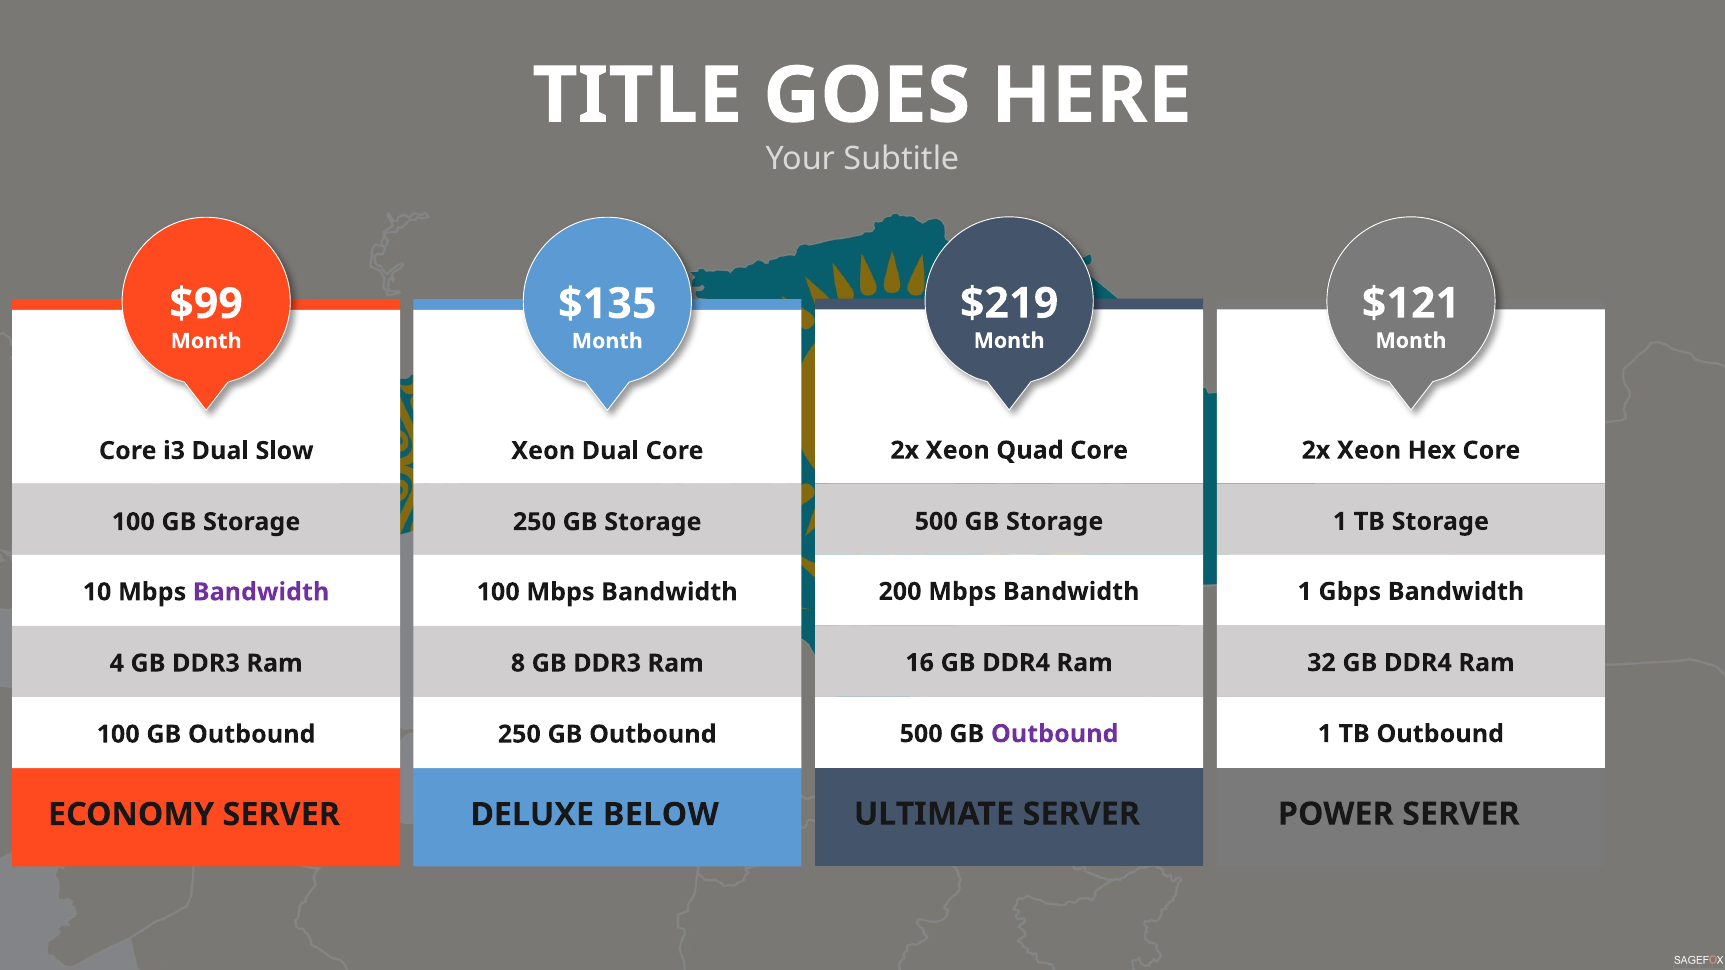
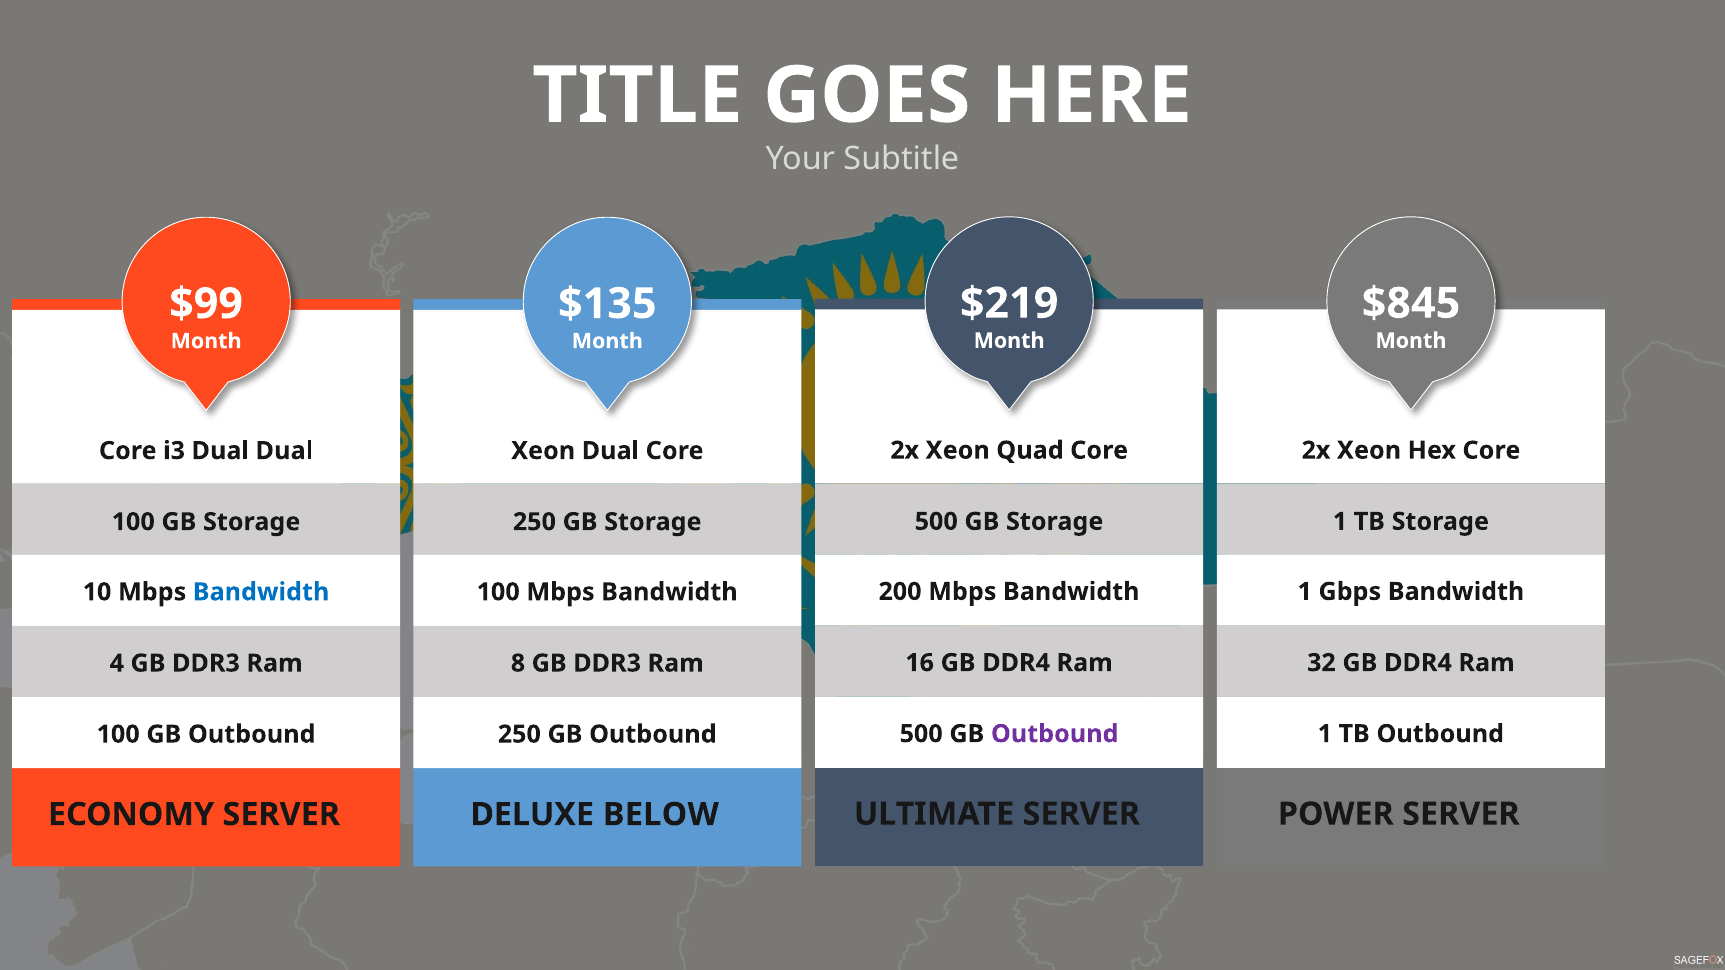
$121: $121 -> $845
Dual Slow: Slow -> Dual
Bandwidth at (261, 592) colour: purple -> blue
